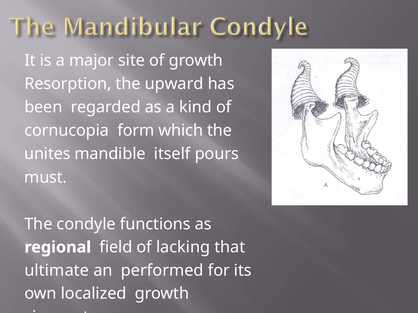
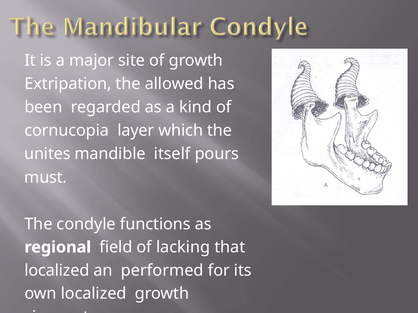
Resorption: Resorption -> Extripation
upward: upward -> allowed
form: form -> layer
ultimate at (57, 271): ultimate -> localized
